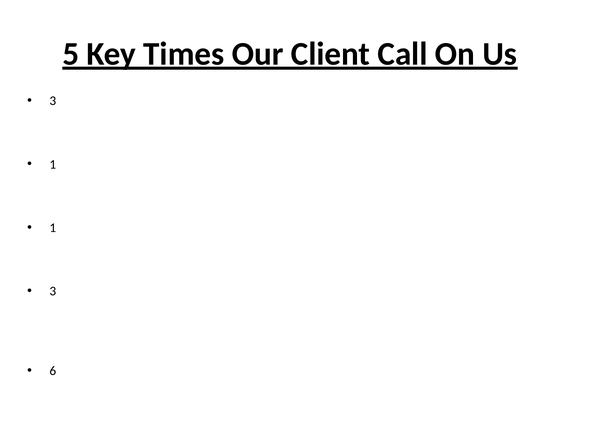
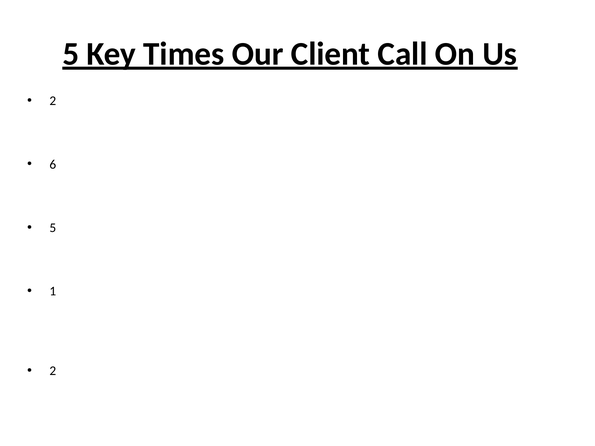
3 at (53, 101): 3 -> 2
1 at (53, 164): 1 -> 6
1 at (53, 228): 1 -> 5
3 at (53, 291): 3 -> 1
6 at (53, 371): 6 -> 2
